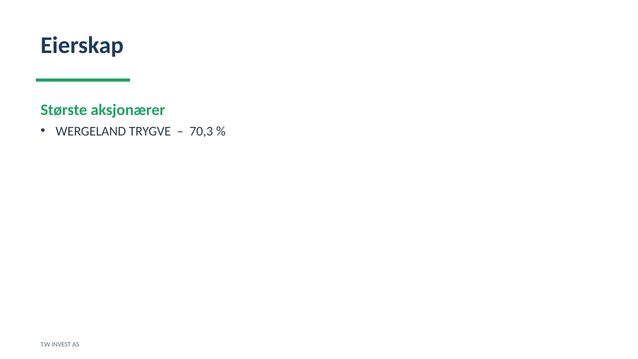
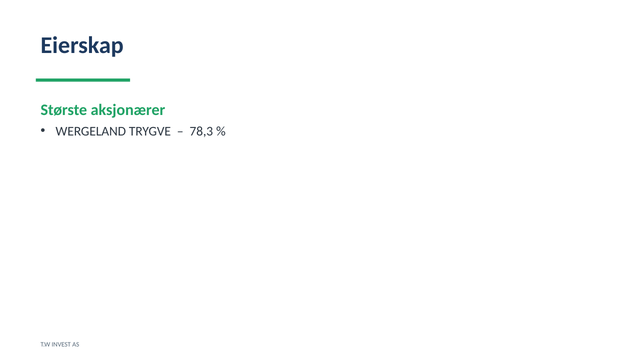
70,3: 70,3 -> 78,3
